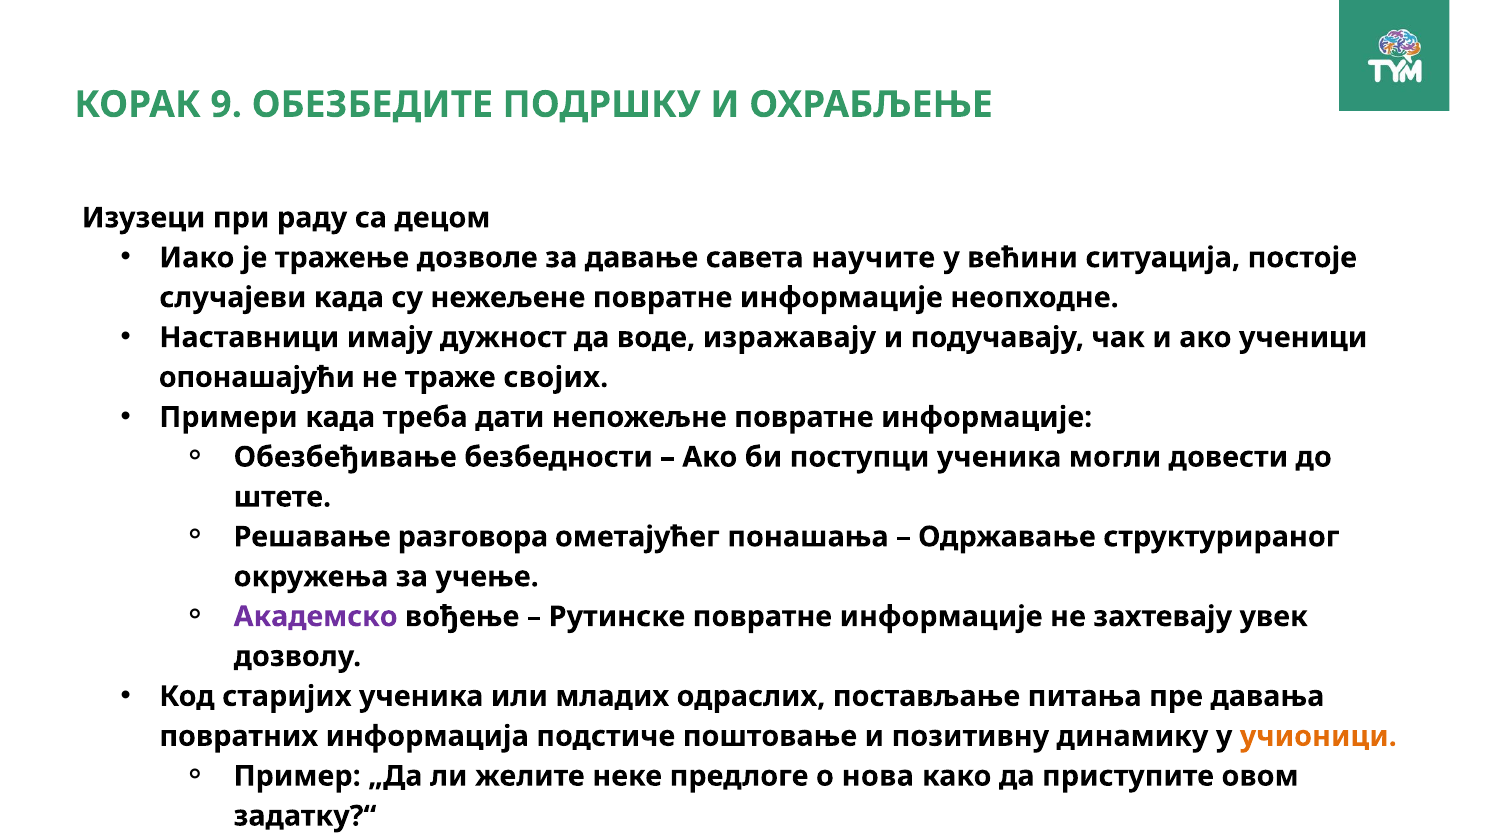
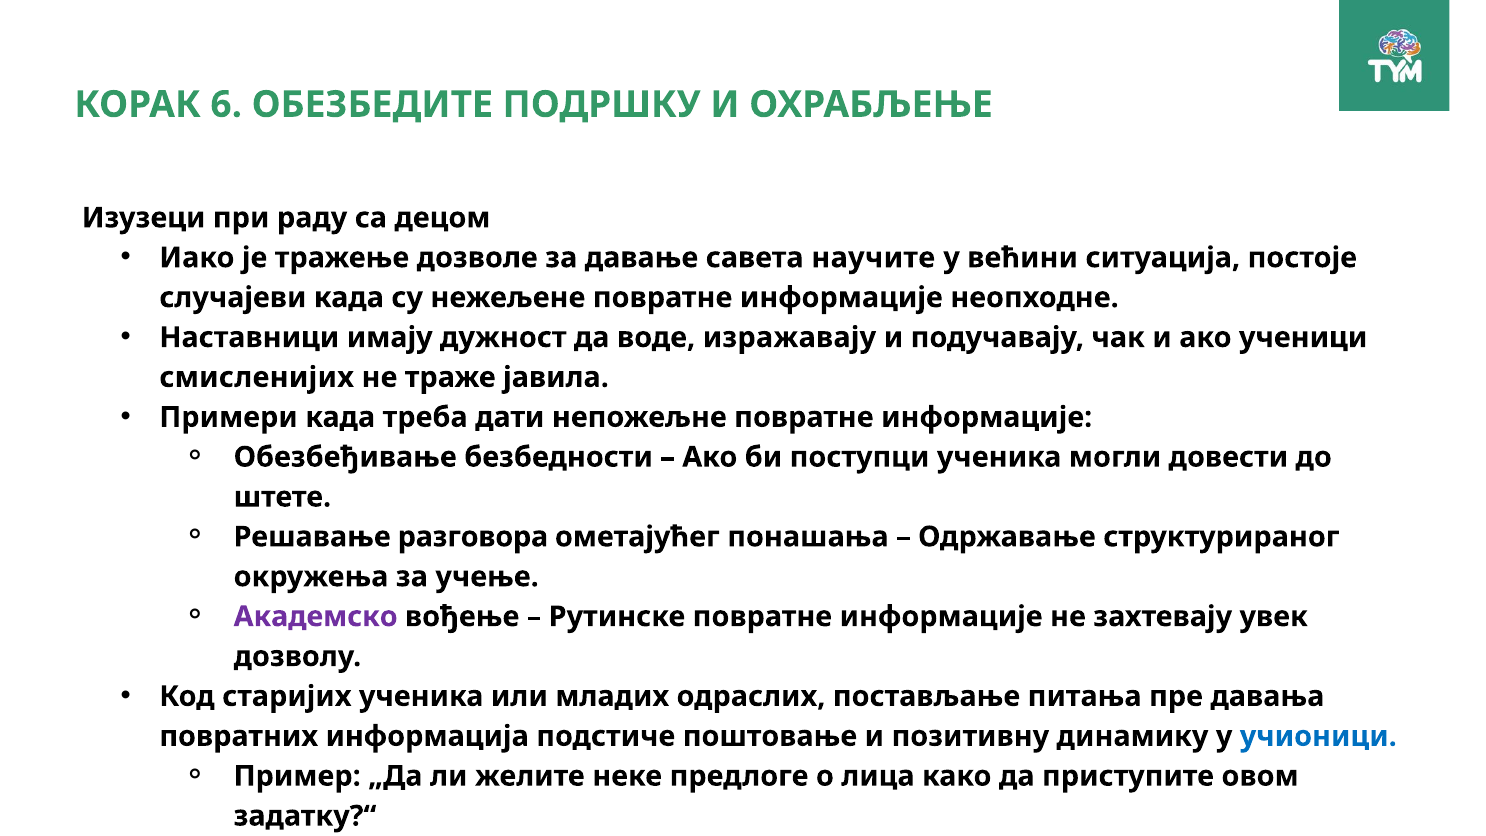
9: 9 -> 6
опонашајући: опонашајући -> смисленијих
својих: својих -> јавила
учионици colour: orange -> blue
нова: нова -> лица
